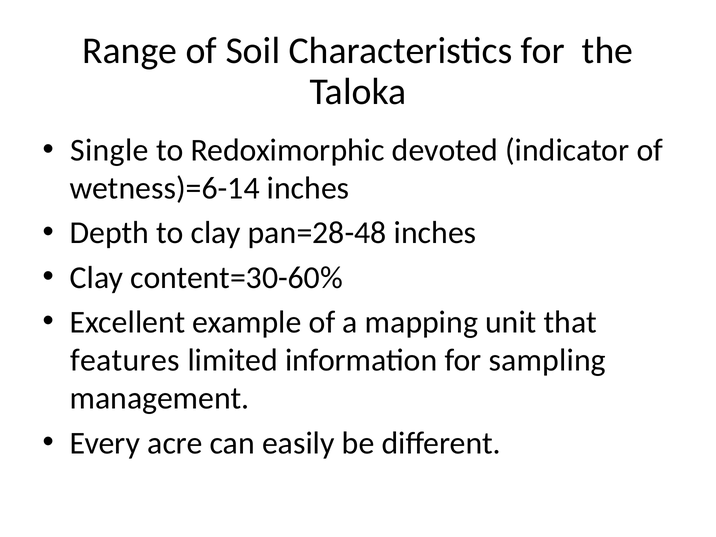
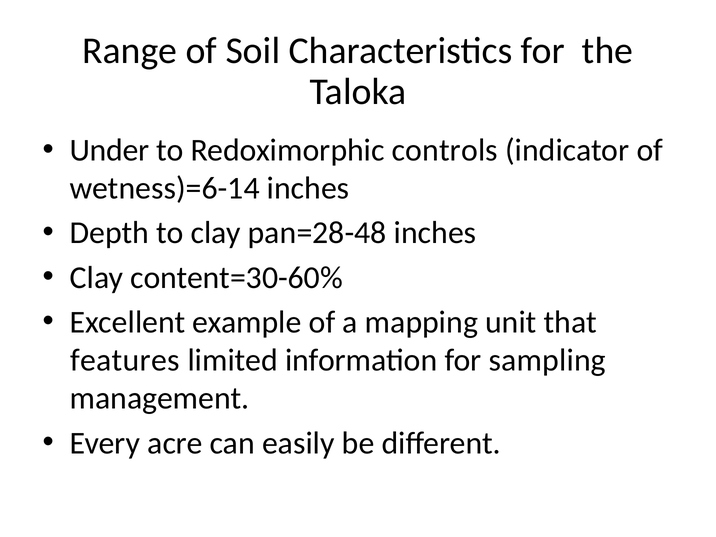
Single: Single -> Under
devoted: devoted -> controls
